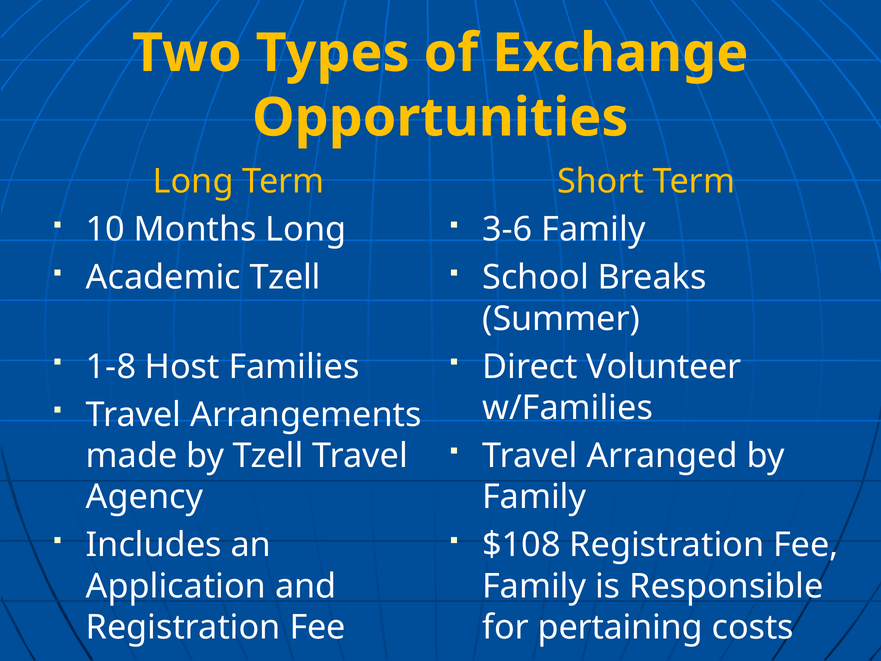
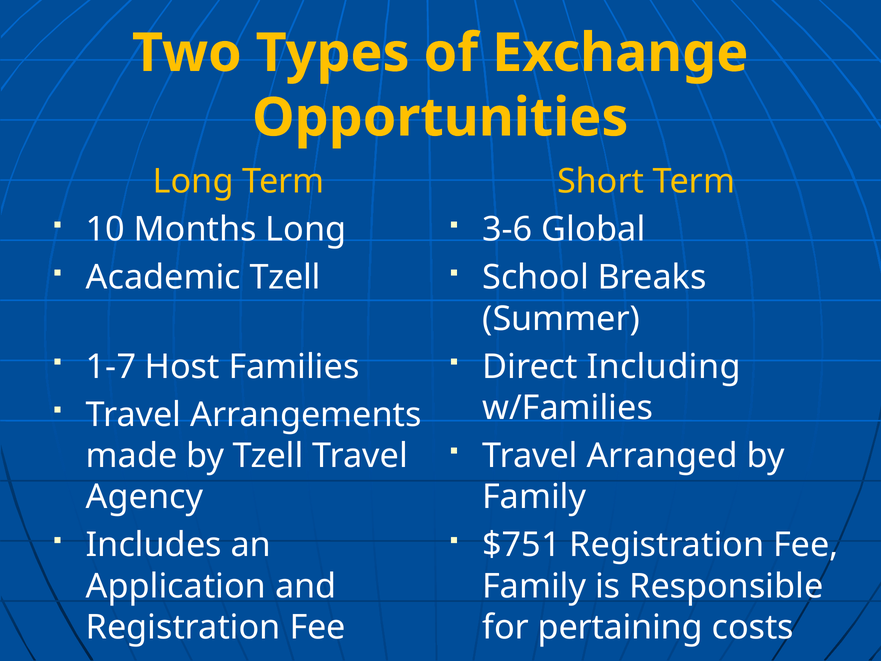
3-6 Family: Family -> Global
1-8: 1-8 -> 1-7
Volunteer: Volunteer -> Including
$108: $108 -> $751
